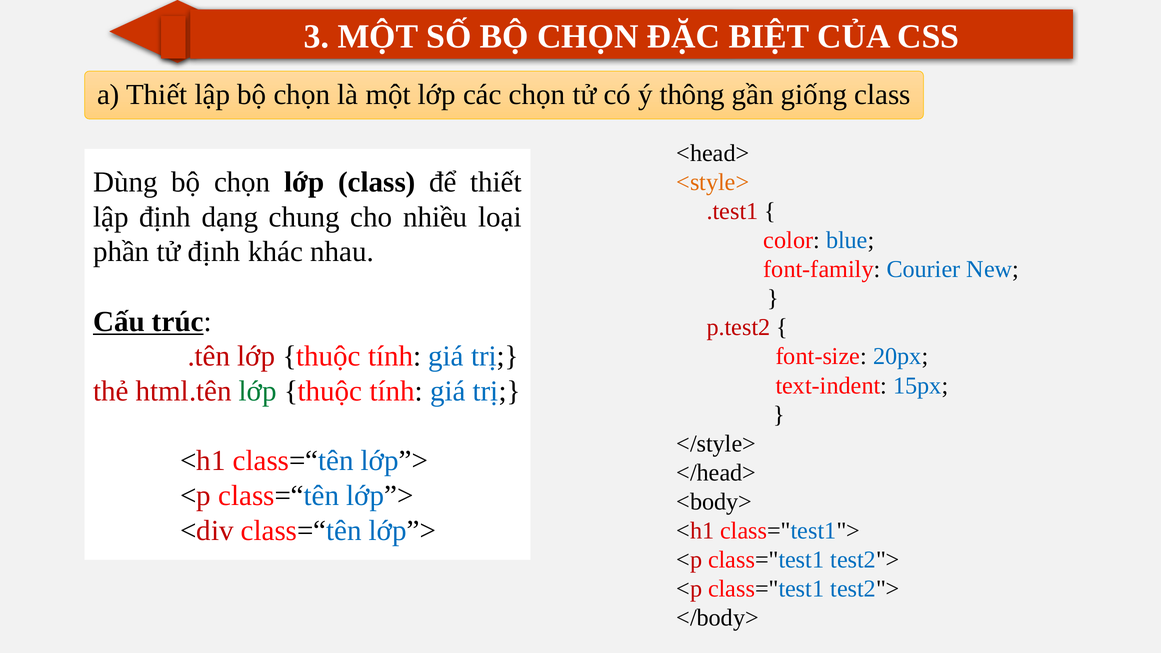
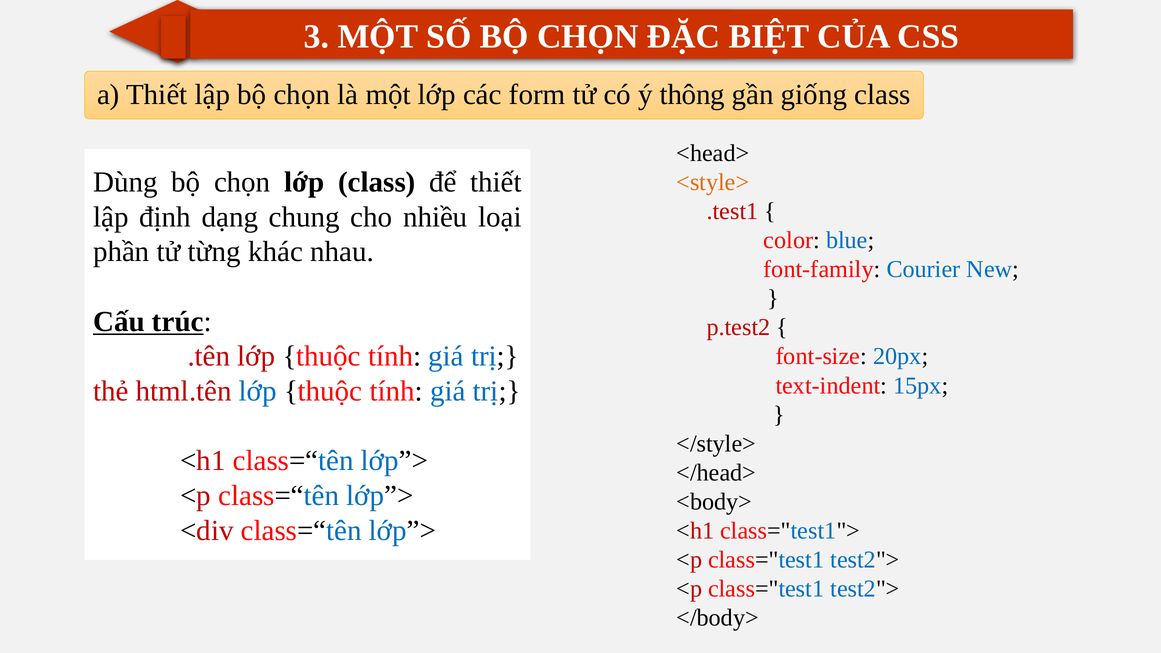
các chọn: chọn -> form
tử định: định -> từng
lớp at (258, 391) colour: green -> blue
